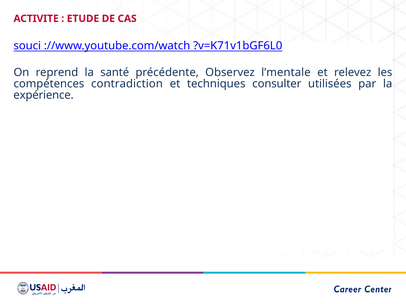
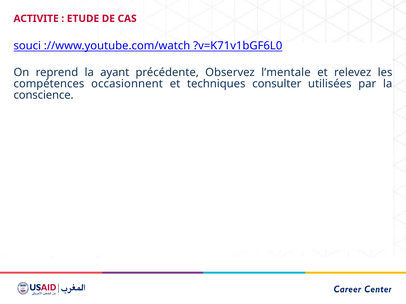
santé: santé -> ayant
contradiction: contradiction -> occasionnent
expérience: expérience -> conscience
